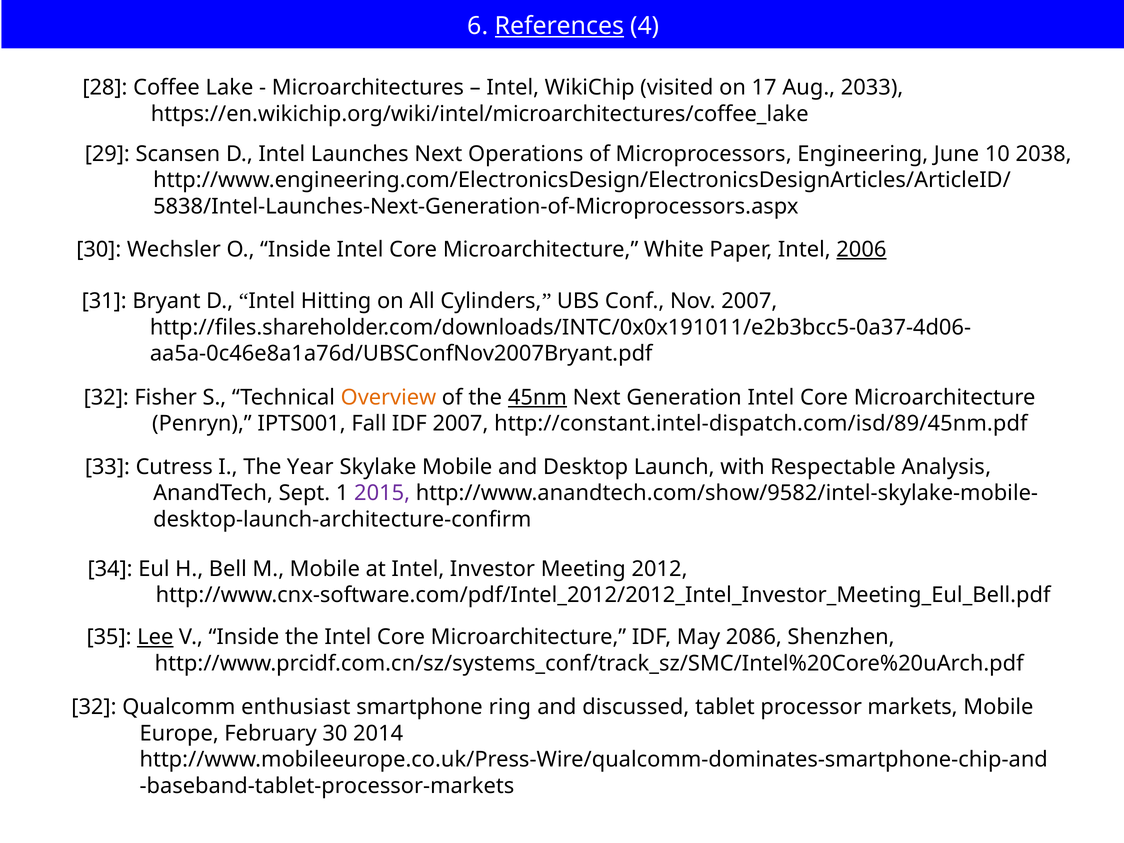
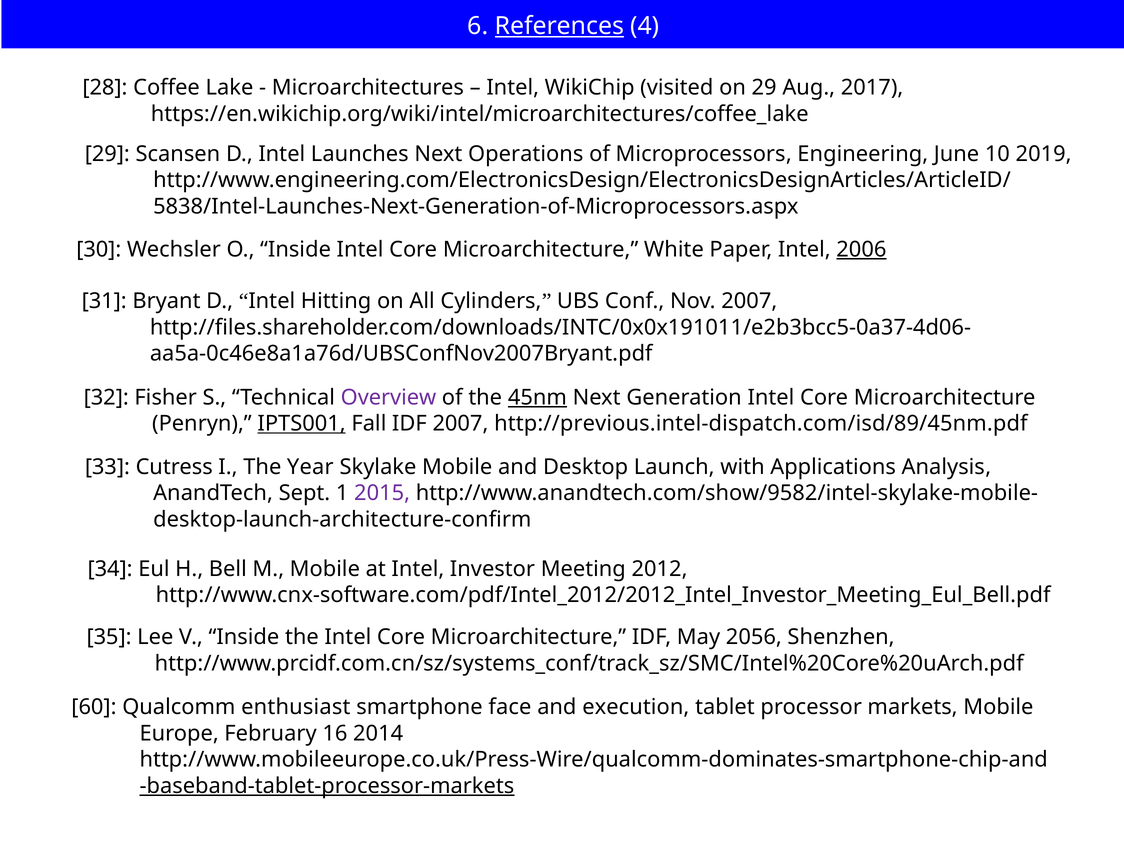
on 17: 17 -> 29
2033: 2033 -> 2017
2038: 2038 -> 2019
Overview colour: orange -> purple
IPTS001 underline: none -> present
http://constant.intel-dispatch.com/isd/89/45nm.pdf: http://constant.intel-dispatch.com/isd/89/45nm.pdf -> http://previous.intel-dispatch.com/isd/89/45nm.pdf
Respectable: Respectable -> Applications
Lee underline: present -> none
2086: 2086 -> 2056
32 at (94, 707): 32 -> 60
ring: ring -> face
discussed: discussed -> execution
February 30: 30 -> 16
baseband-tablet-processor-markets underline: none -> present
